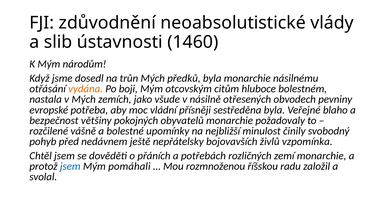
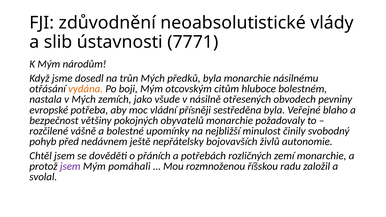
1460: 1460 -> 7771
vzpomínka: vzpomínka -> autonomie
jsem at (70, 166) colour: blue -> purple
